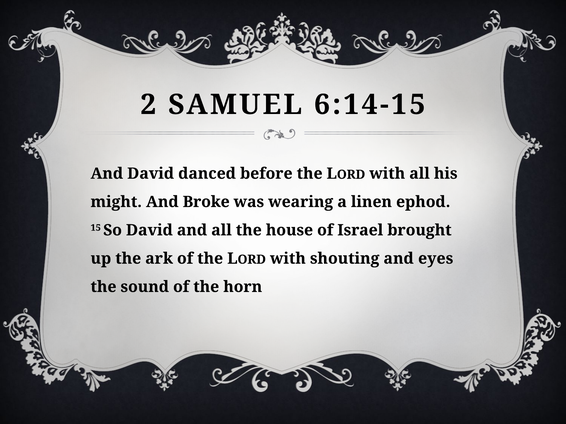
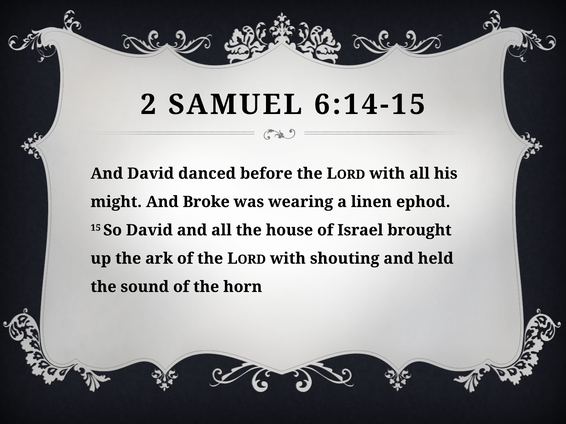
eyes: eyes -> held
